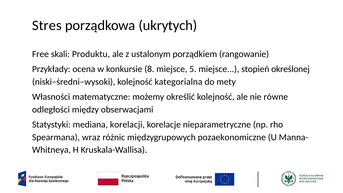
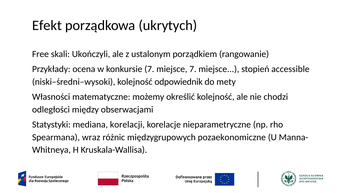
Stres: Stres -> Efekt
Produktu: Produktu -> Ukończyli
konkursie 8: 8 -> 7
miejsce 5: 5 -> 7
określonej: określonej -> accessible
kategorialna: kategorialna -> odpowiednik
równe: równe -> chodzi
